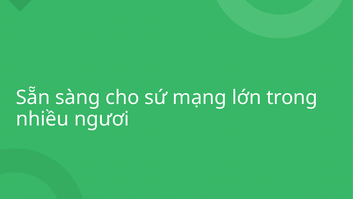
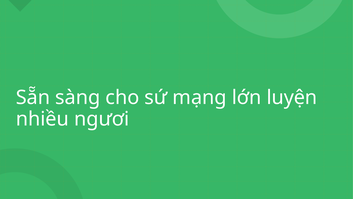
trong: trong -> luyện
